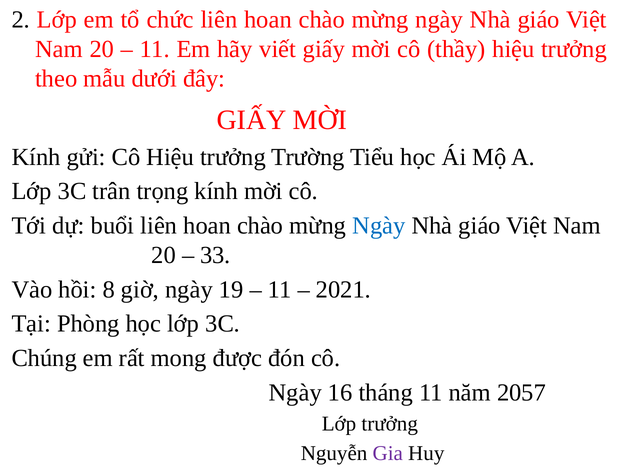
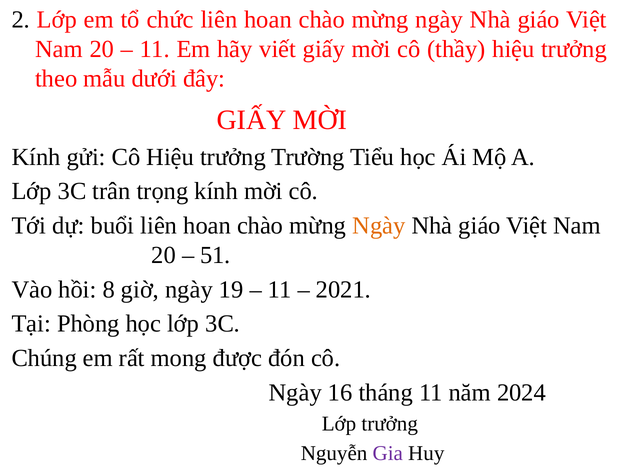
Ngày at (379, 226) colour: blue -> orange
33: 33 -> 51
2057: 2057 -> 2024
